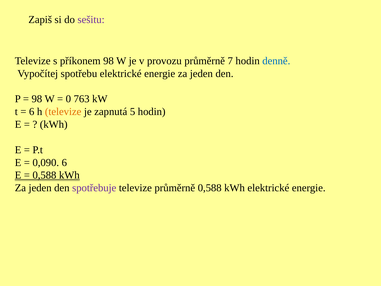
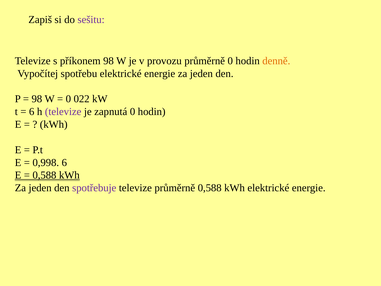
průměrně 7: 7 -> 0
denně colour: blue -> orange
763: 763 -> 022
televize at (63, 112) colour: orange -> purple
zapnutá 5: 5 -> 0
0,090: 0,090 -> 0,998
